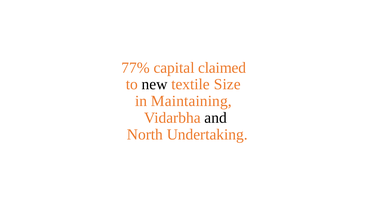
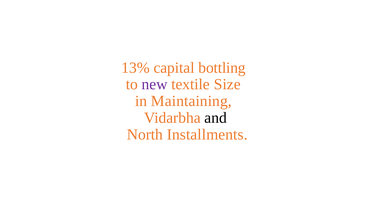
77%: 77% -> 13%
claimed: claimed -> bottling
new colour: black -> purple
Undertaking: Undertaking -> Installments
